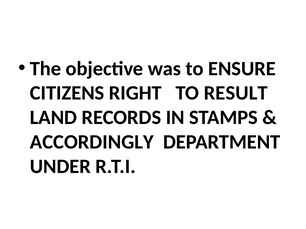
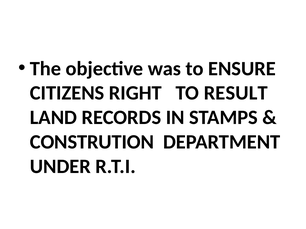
ACCORDINGLY: ACCORDINGLY -> CONSTRUTION
